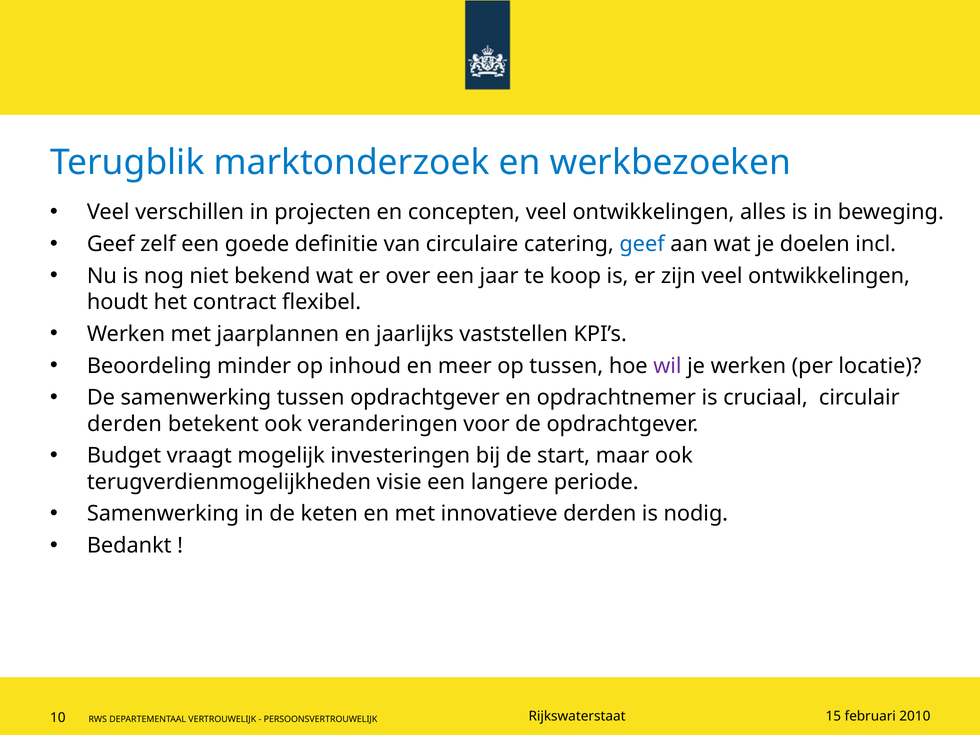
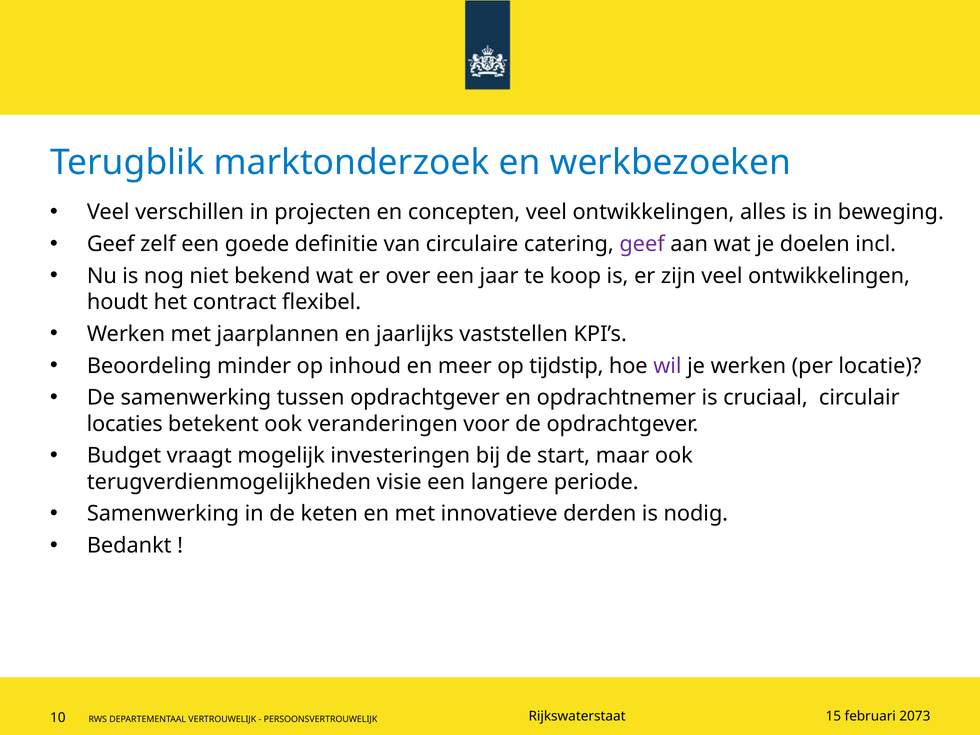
geef at (642, 244) colour: blue -> purple
op tussen: tussen -> tijdstip
derden at (125, 424): derden -> locaties
2010: 2010 -> 2073
